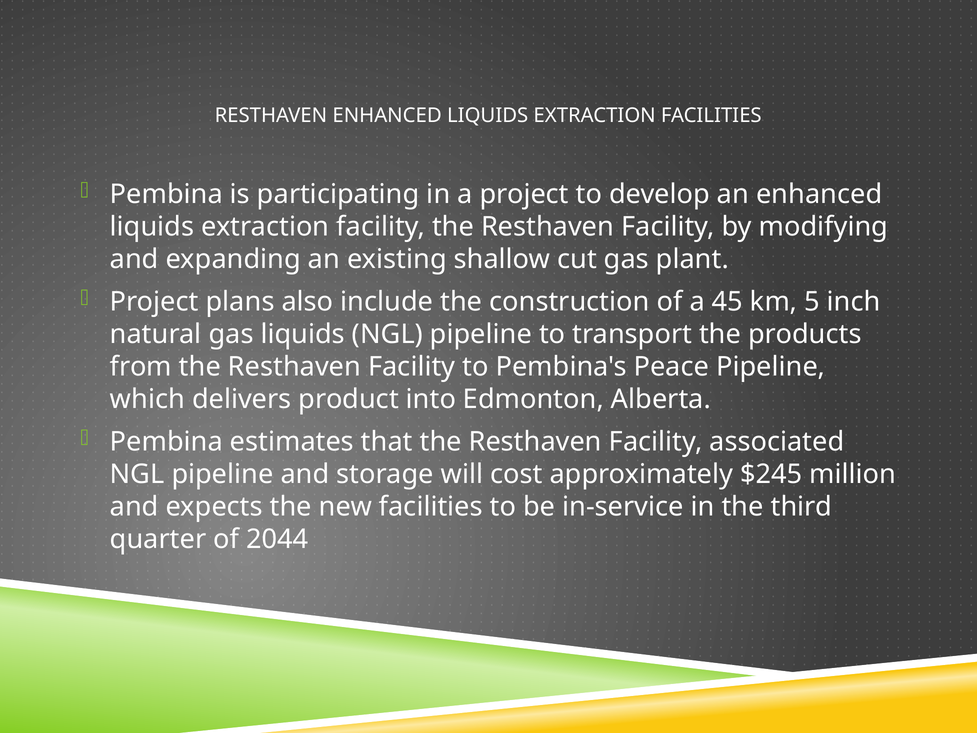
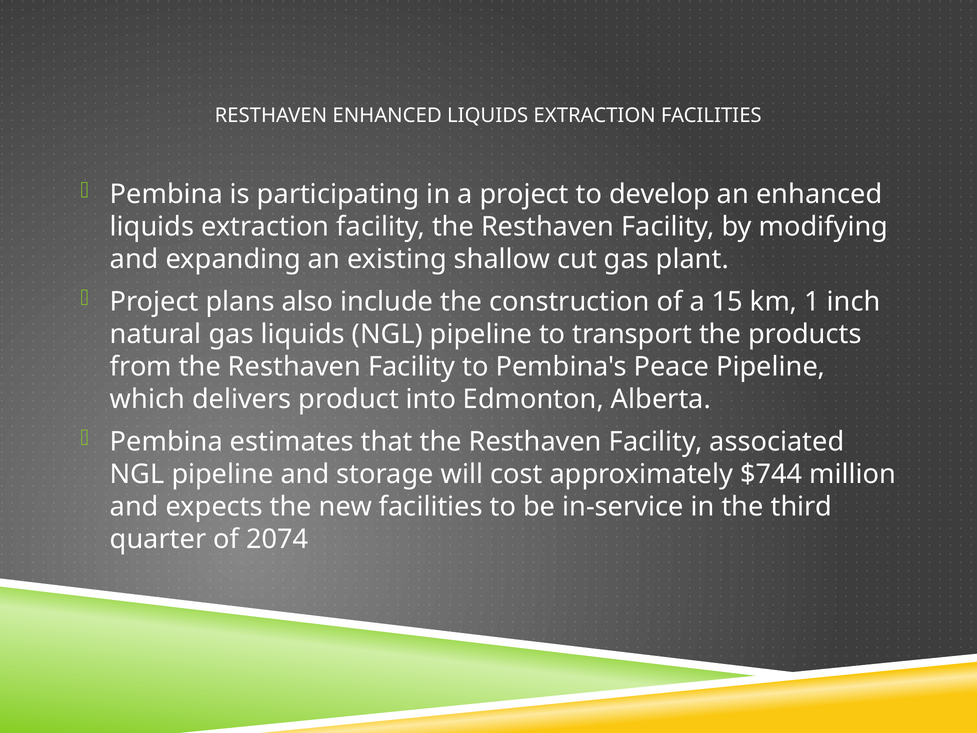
45: 45 -> 15
5: 5 -> 1
$245: $245 -> $744
2044: 2044 -> 2074
